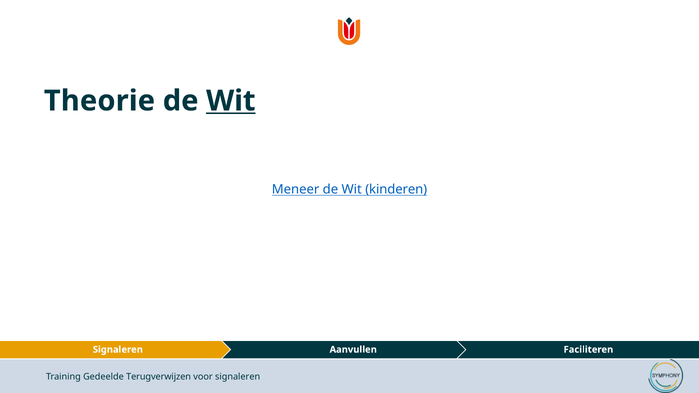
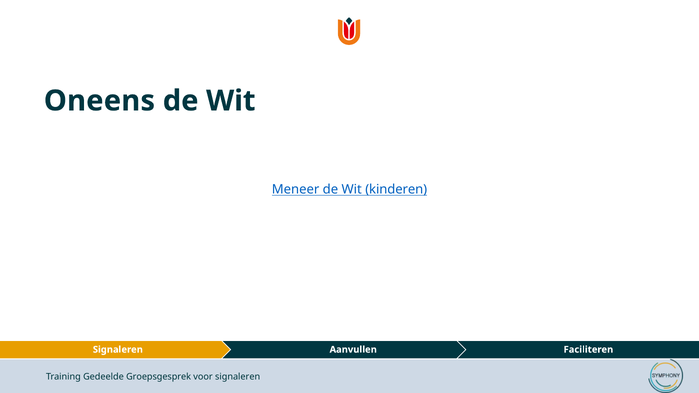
Theorie: Theorie -> Oneens
Wit at (231, 101) underline: present -> none
Terugverwijzen: Terugverwijzen -> Groepsgesprek
